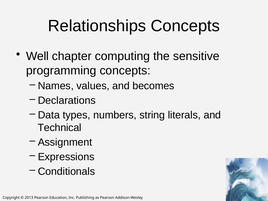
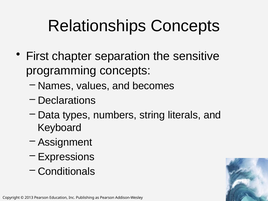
Well: Well -> First
computing: computing -> separation
Technical: Technical -> Keyboard
